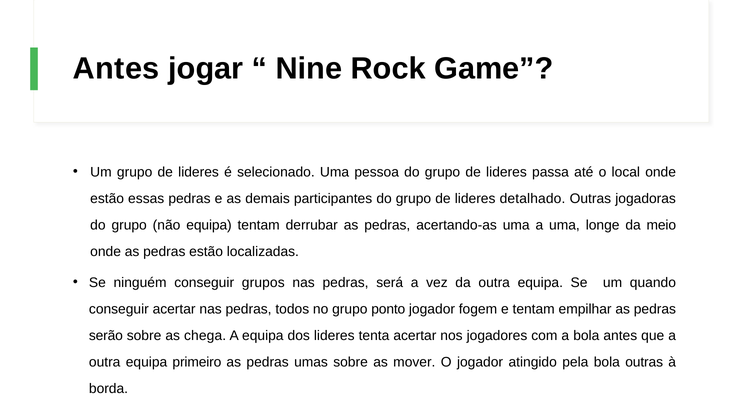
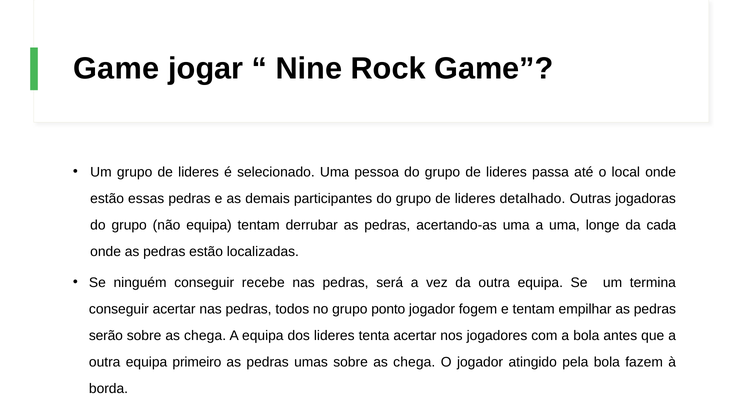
Antes at (116, 69): Antes -> Game
meio: meio -> cada
grupos: grupos -> recebe
quando: quando -> termina
umas sobre as mover: mover -> chega
bola outras: outras -> fazem
